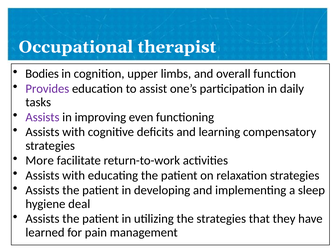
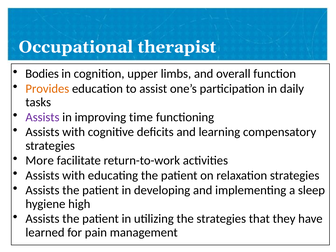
Provides colour: purple -> orange
even: even -> time
deal: deal -> high
